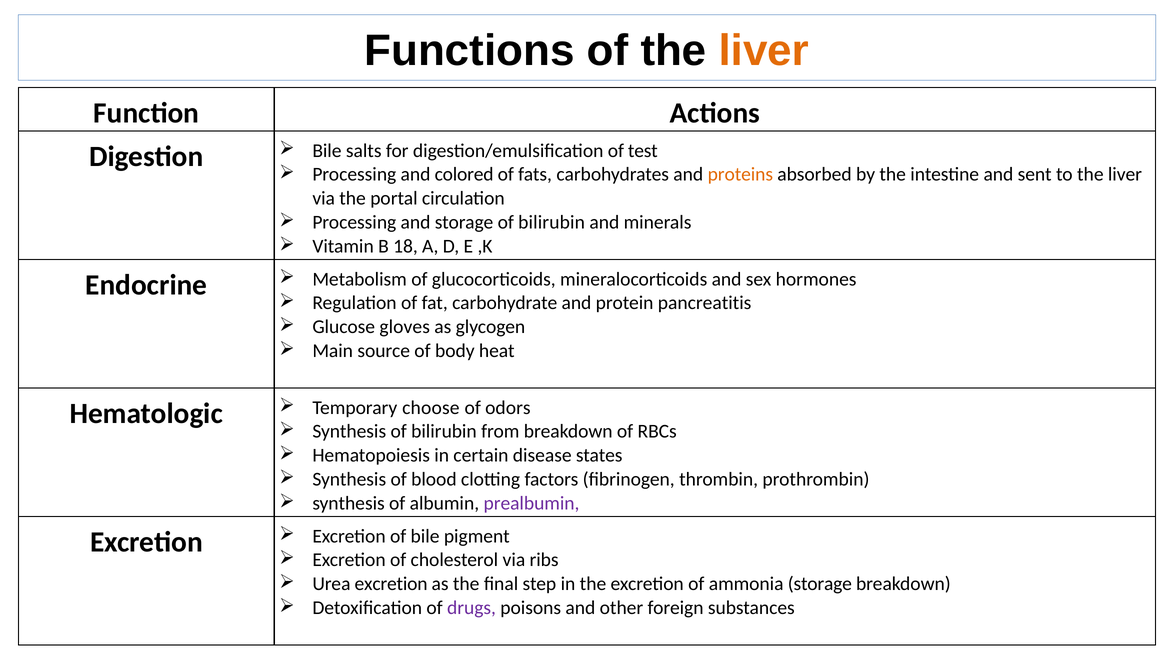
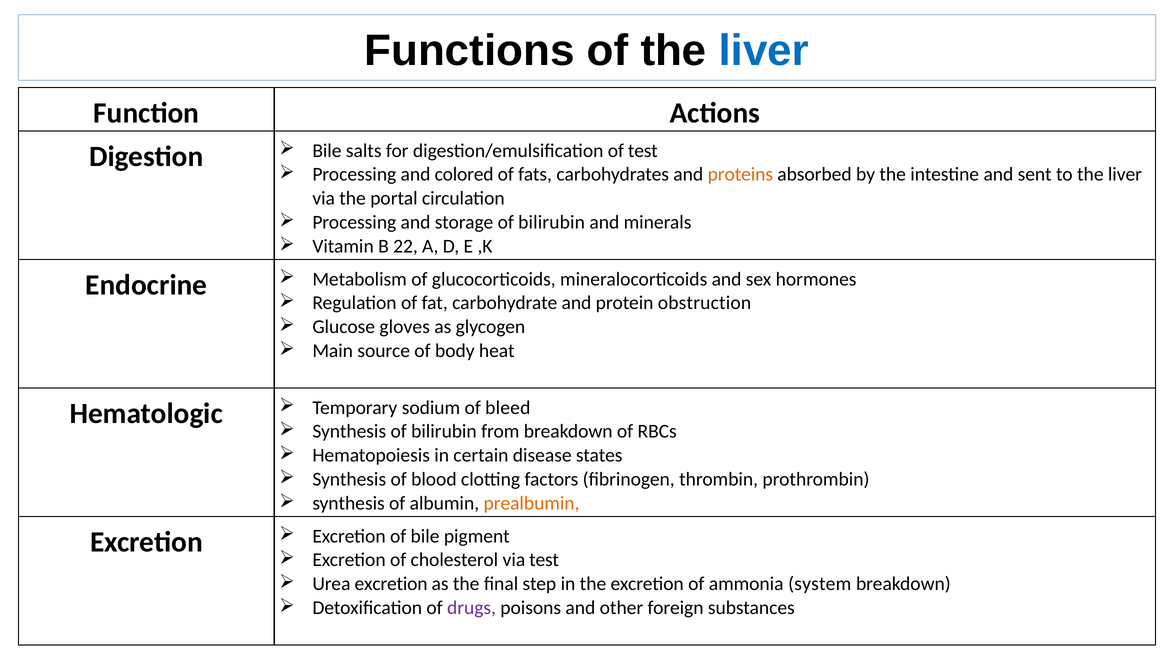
liver at (764, 51) colour: orange -> blue
18: 18 -> 22
pancreatitis: pancreatitis -> obstruction
choose: choose -> sodium
odors: odors -> bleed
prealbumin colour: purple -> orange
via ribs: ribs -> test
ammonia storage: storage -> system
